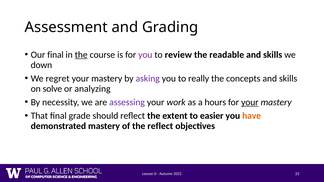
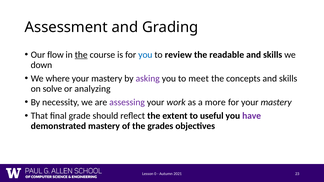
Our final: final -> flow
you at (145, 55) colour: purple -> blue
regret: regret -> where
really: really -> meet
hours: hours -> more
your at (250, 102) underline: present -> none
easier: easier -> useful
have colour: orange -> purple
the reflect: reflect -> grades
